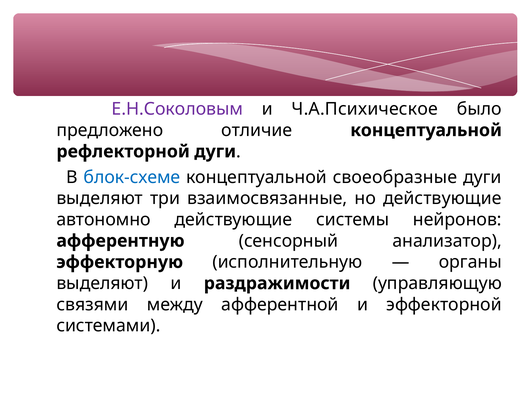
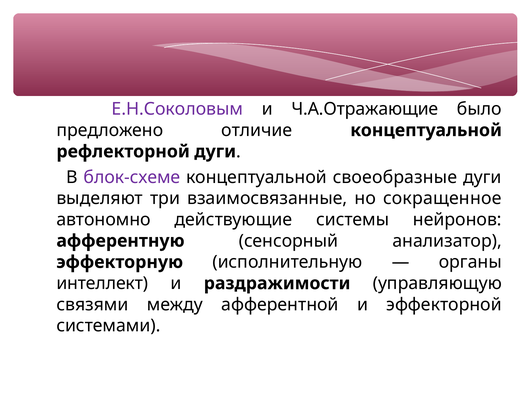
Ч.А.Психическое: Ч.А.Психическое -> Ч.А.Отражающие
блок-схеме colour: blue -> purple
но действующие: действующие -> сокращенное
выделяют at (102, 283): выделяют -> интеллект
